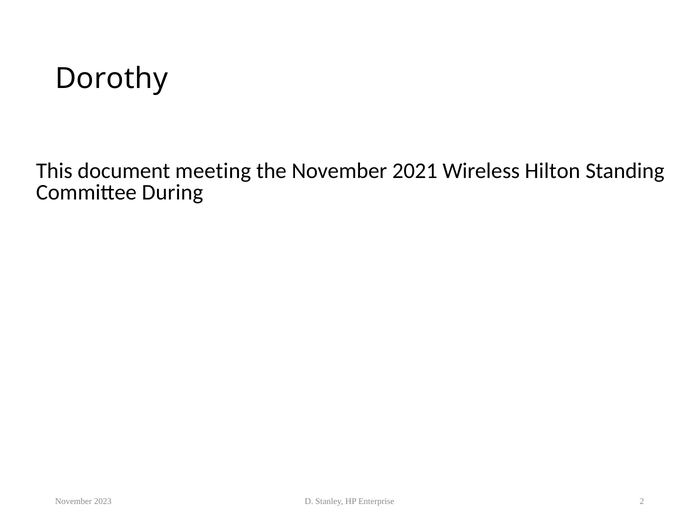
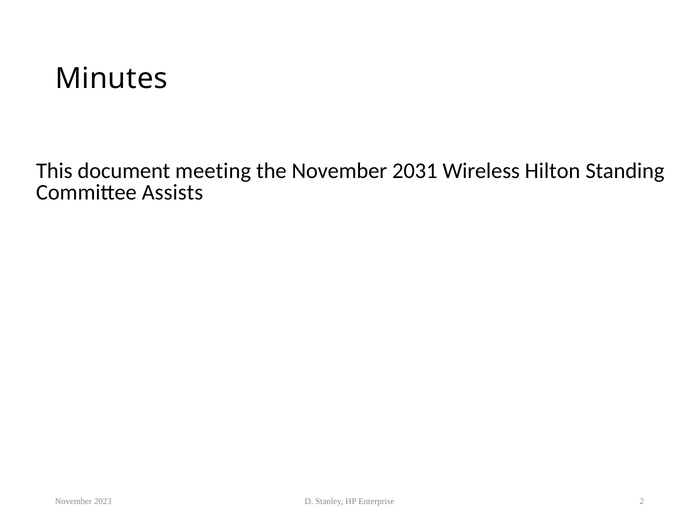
Dorothy: Dorothy -> Minutes
2021: 2021 -> 2031
During: During -> Assists
